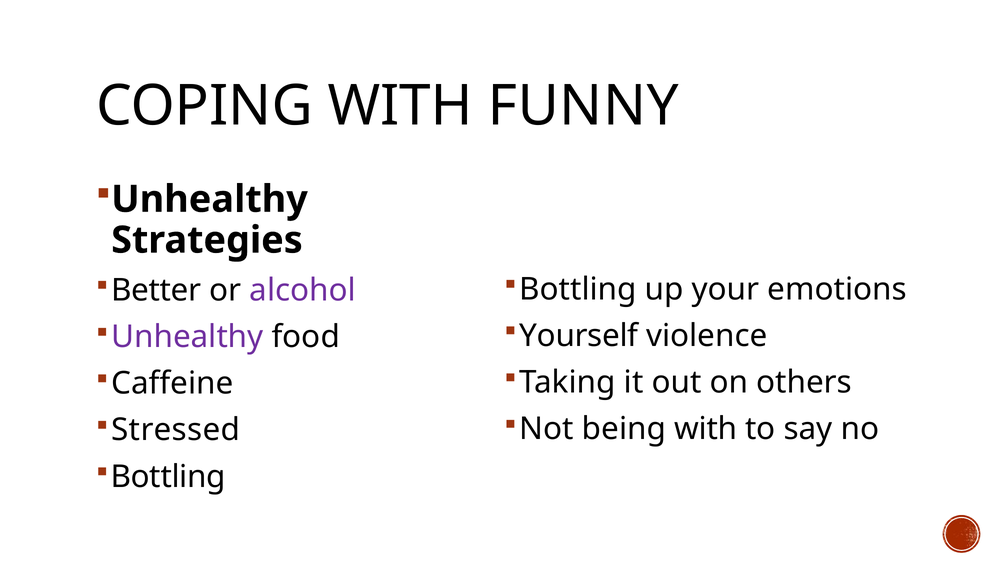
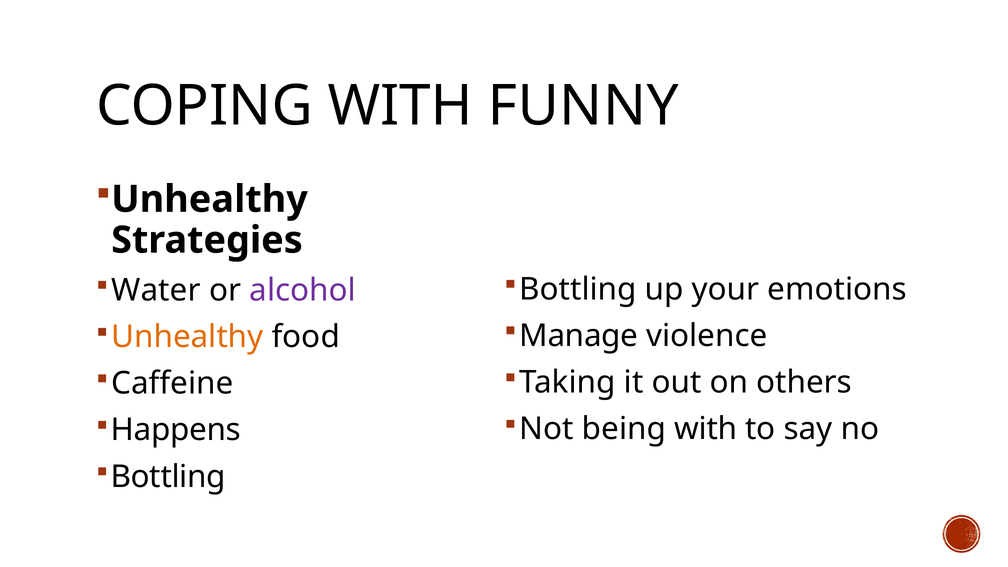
Better: Better -> Water
Yourself: Yourself -> Manage
Unhealthy at (187, 337) colour: purple -> orange
Stressed: Stressed -> Happens
